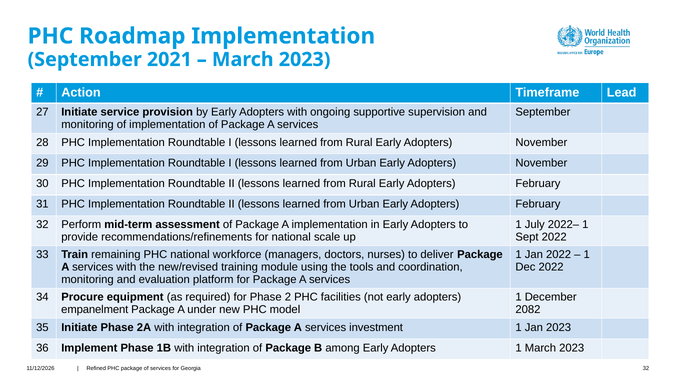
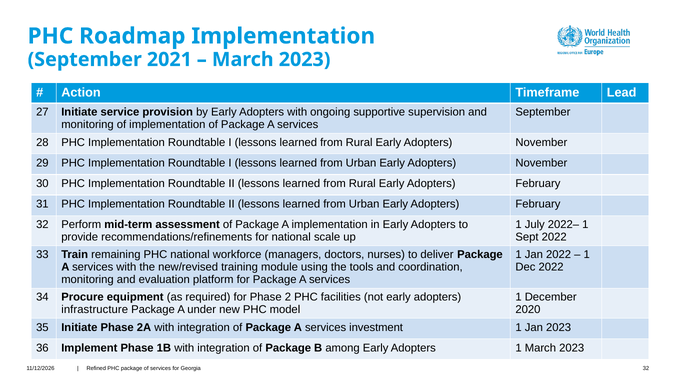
empanelment: empanelment -> infrastructure
2082: 2082 -> 2020
